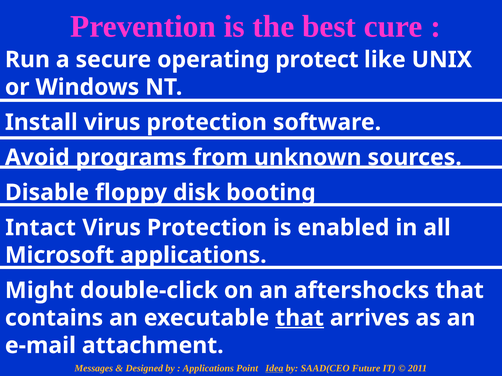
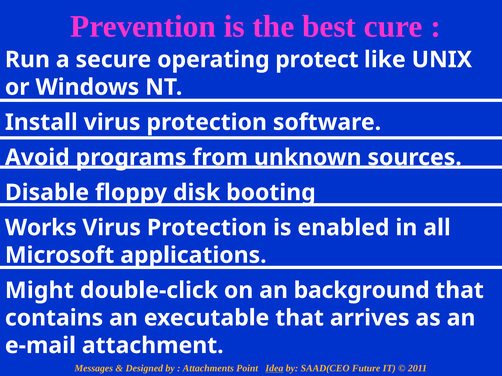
Intact: Intact -> Works
aftershocks: aftershocks -> background
that at (300, 318) underline: present -> none
Applications at (208, 369): Applications -> Attachments
